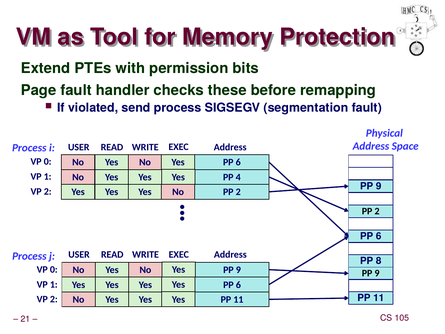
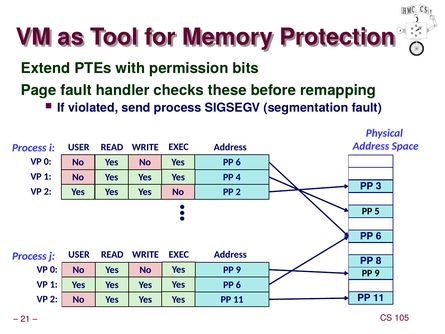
9 at (379, 186): 9 -> 3
2 at (377, 211): 2 -> 5
